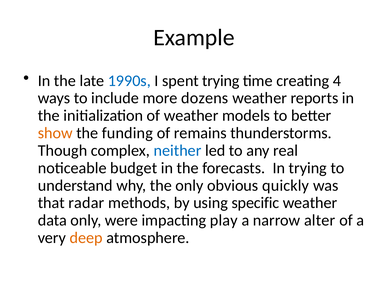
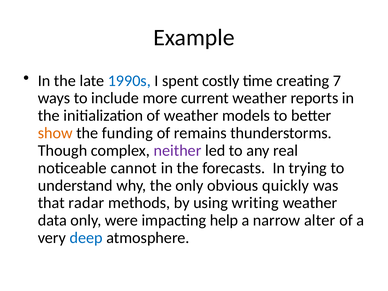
spent trying: trying -> costly
4: 4 -> 7
dozens: dozens -> current
neither colour: blue -> purple
budget: budget -> cannot
specific: specific -> writing
play: play -> help
deep colour: orange -> blue
